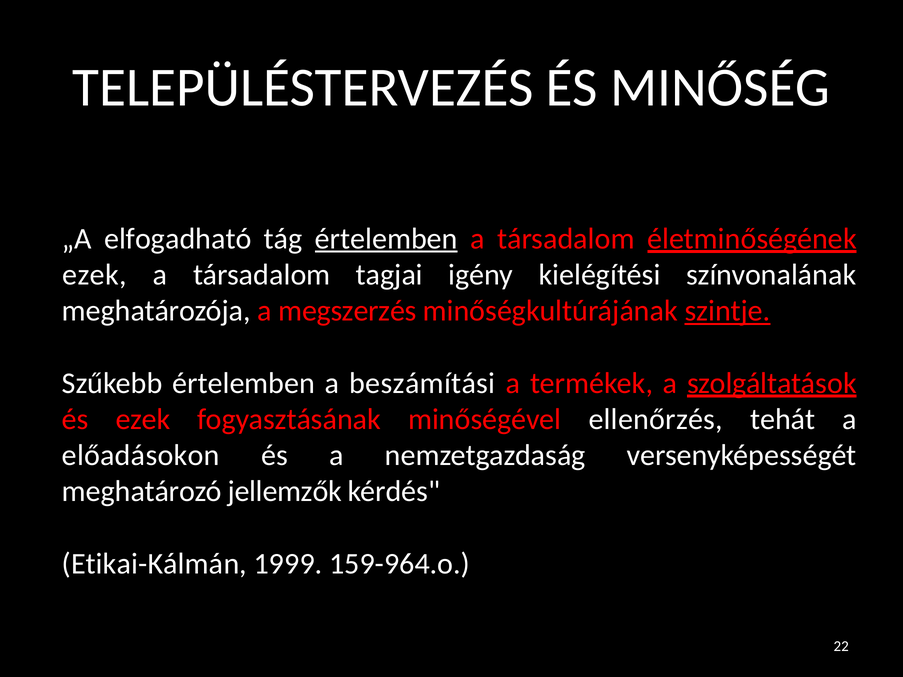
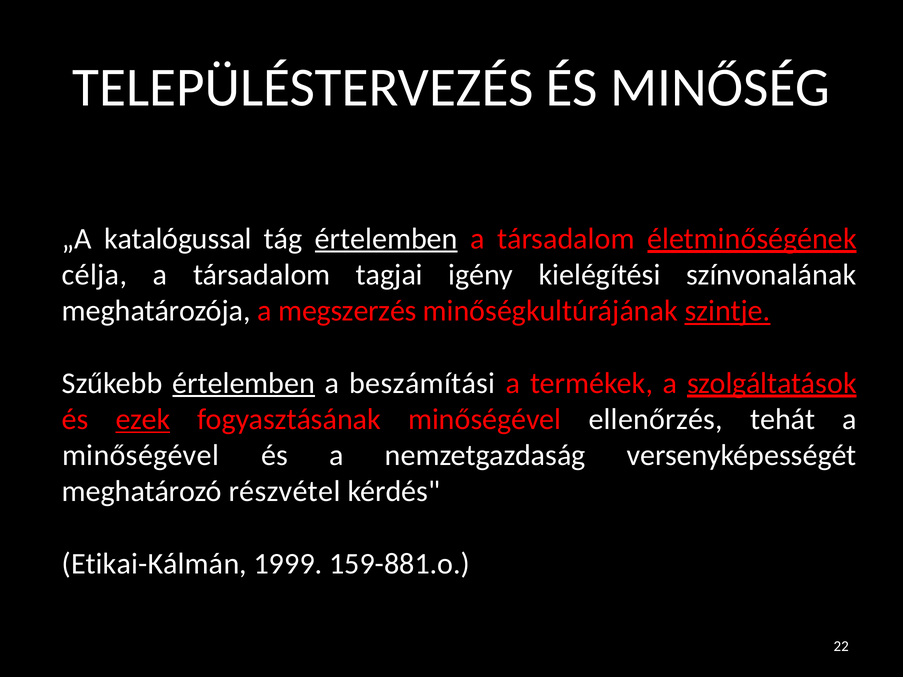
elfogadható: elfogadható -> katalógussal
ezek at (94, 275): ezek -> célja
értelemben at (244, 383) underline: none -> present
ezek at (143, 419) underline: none -> present
előadásokon at (141, 455): előadásokon -> minőségével
jellemzők: jellemzők -> részvétel
159-964.o: 159-964.o -> 159-881.o
